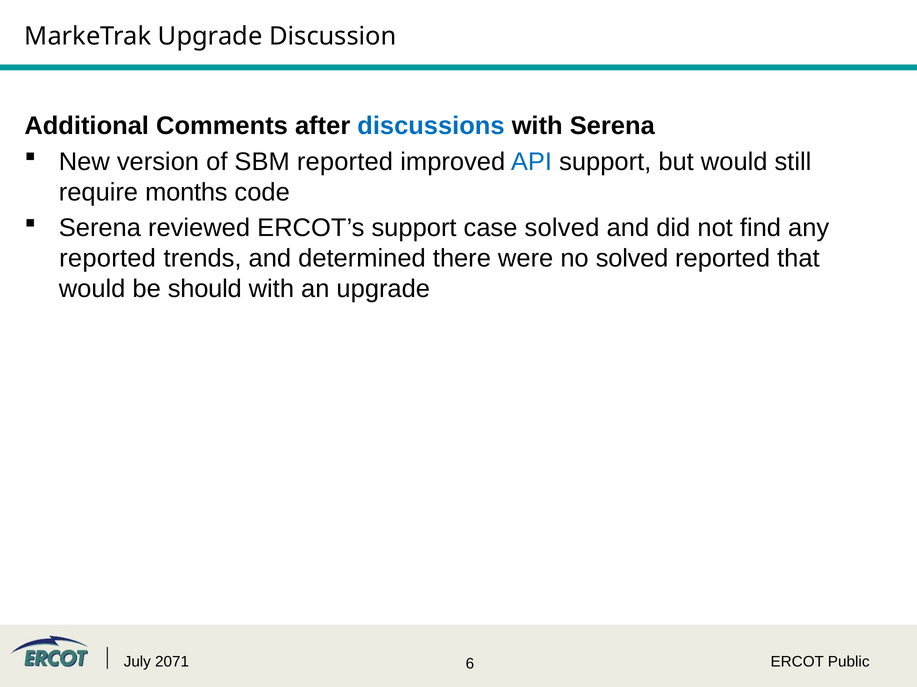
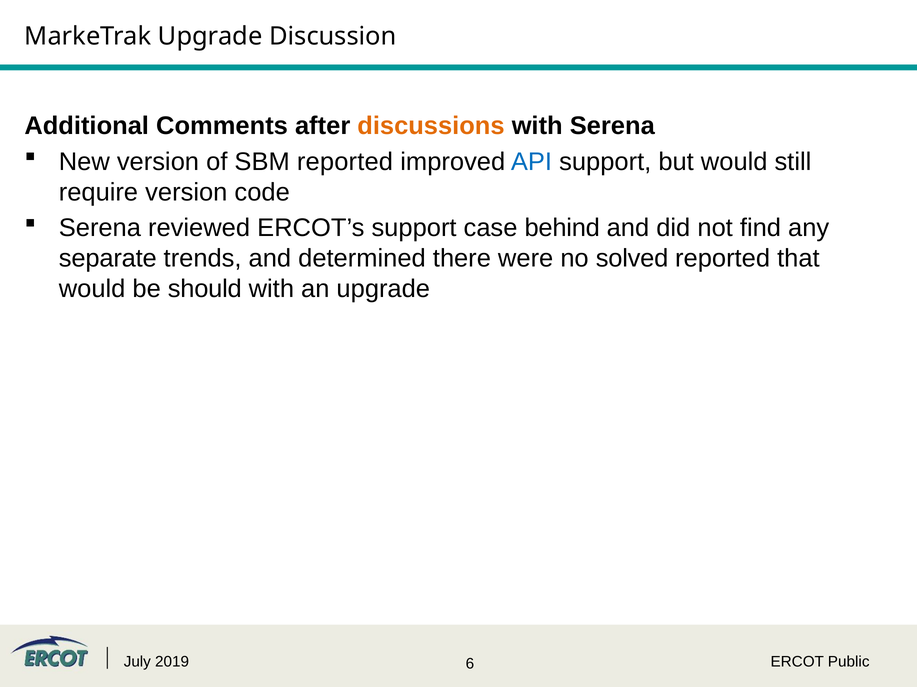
discussions colour: blue -> orange
require months: months -> version
case solved: solved -> behind
reported at (108, 259): reported -> separate
2071: 2071 -> 2019
